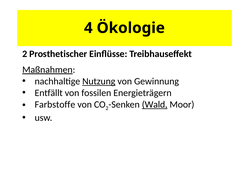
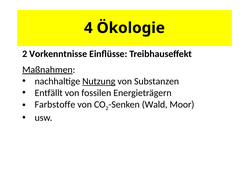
Prosthetischer: Prosthetischer -> Vorkenntnisse
Gewinnung: Gewinnung -> Substanzen
Wald underline: present -> none
